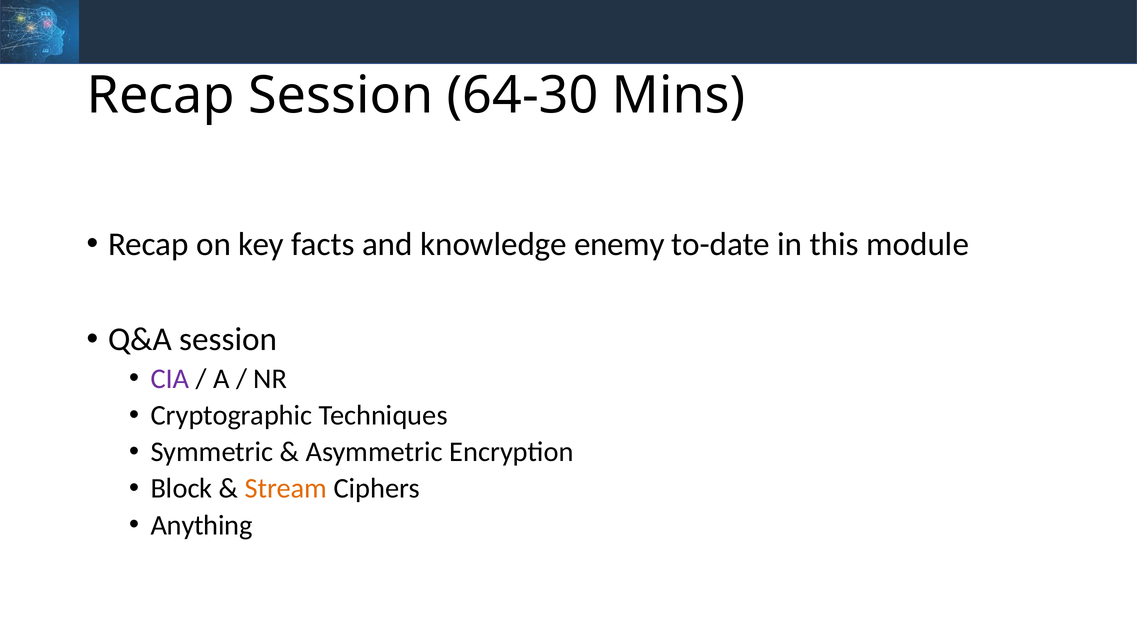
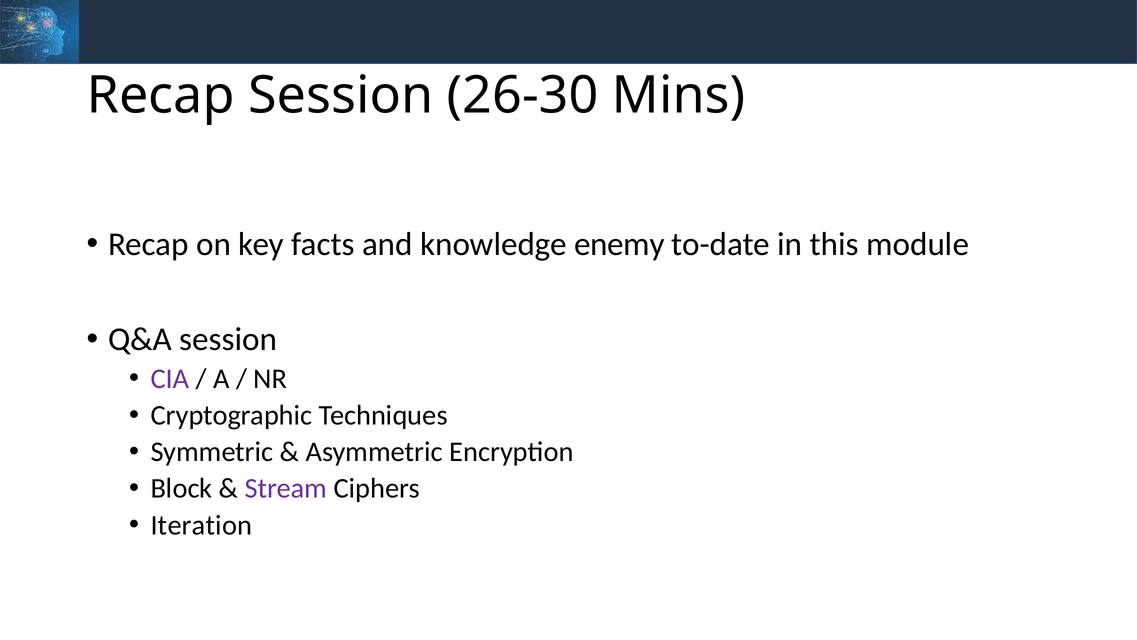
64-30: 64-30 -> 26-30
Stream colour: orange -> purple
Anything: Anything -> Iteration
